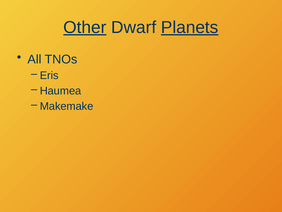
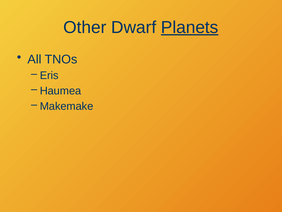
Other underline: present -> none
